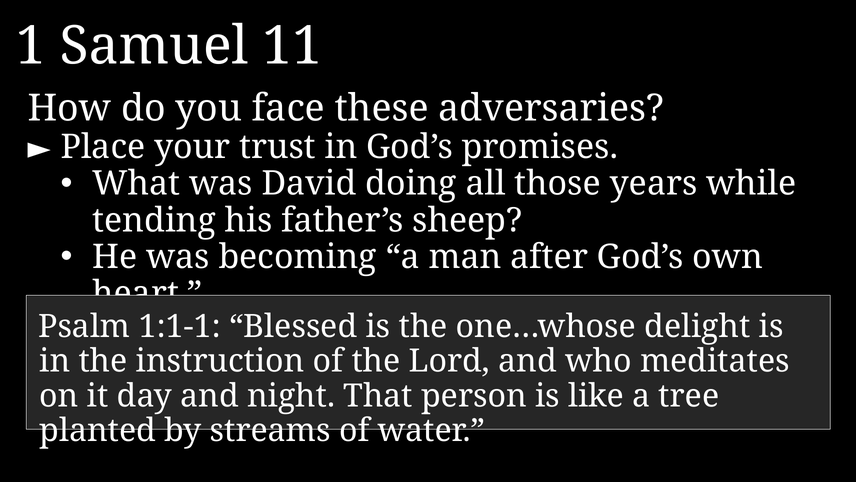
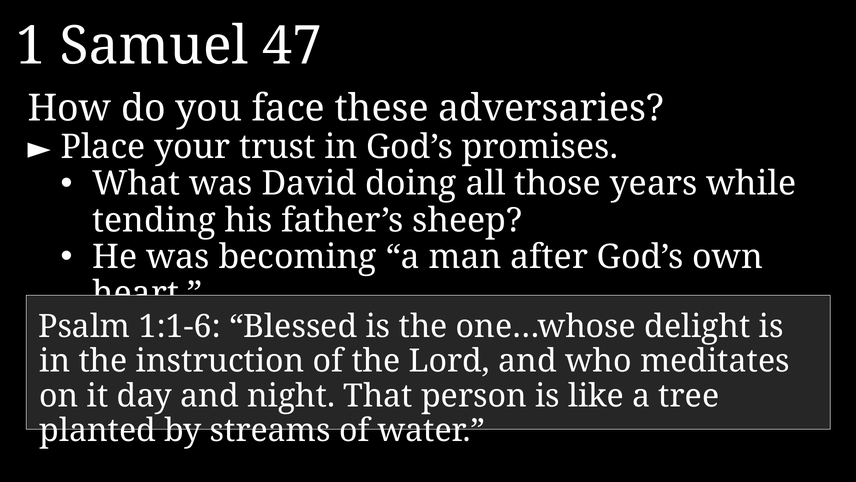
11: 11 -> 47
1:1-1: 1:1-1 -> 1:1-6
